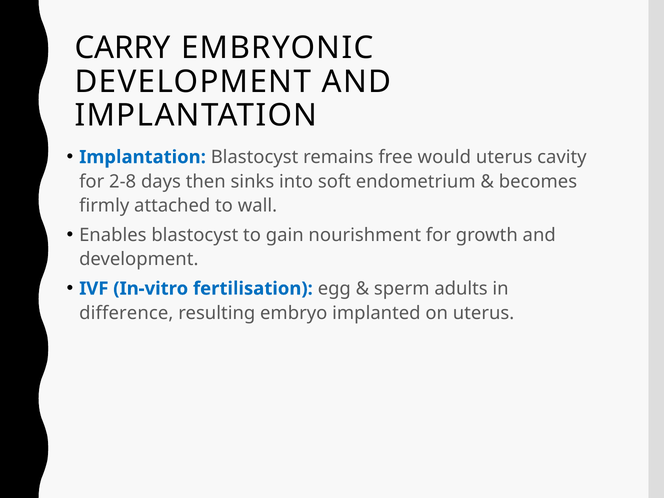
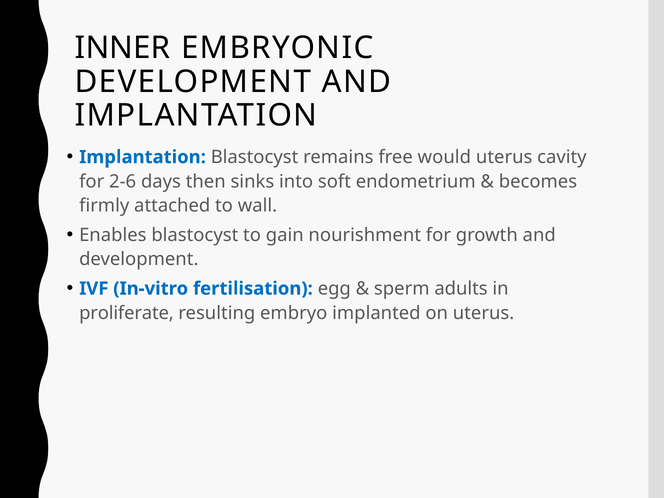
CARRY: CARRY -> INNER
2-8: 2-8 -> 2-6
difference: difference -> proliferate
